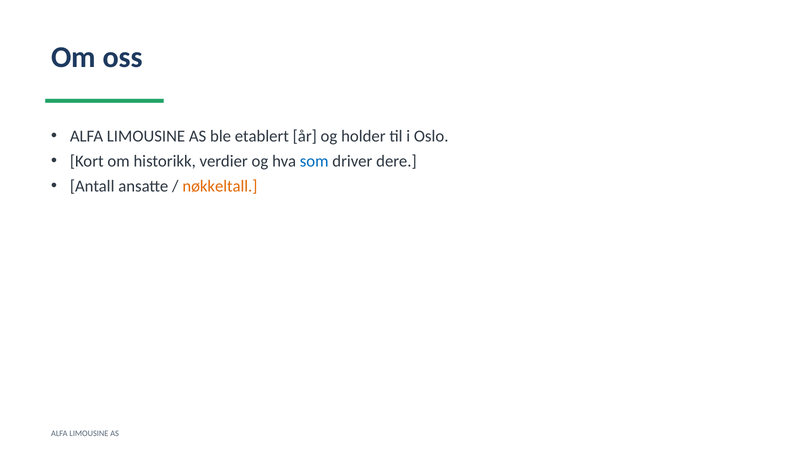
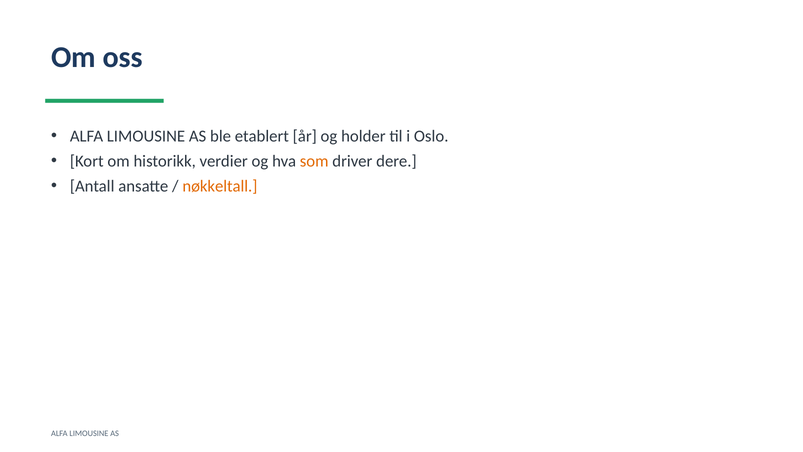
som colour: blue -> orange
